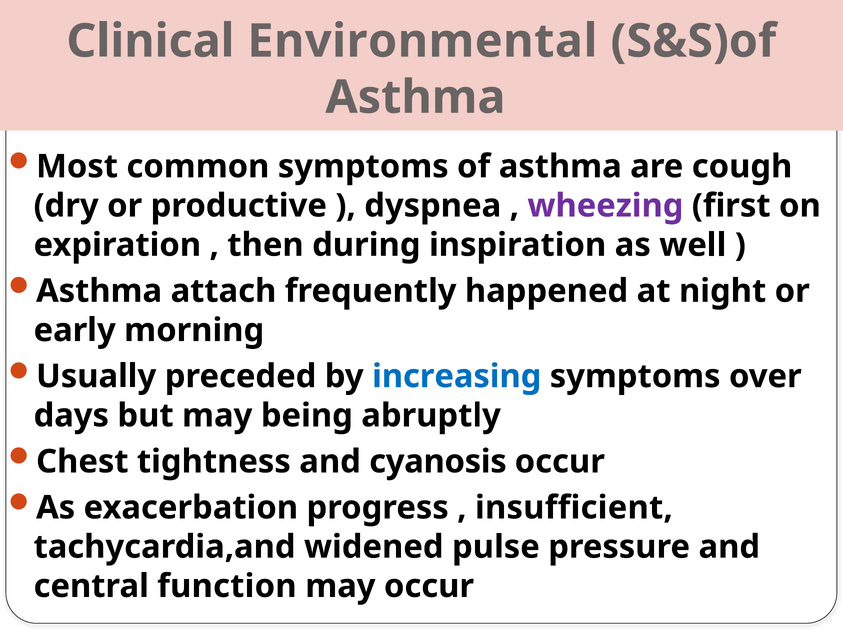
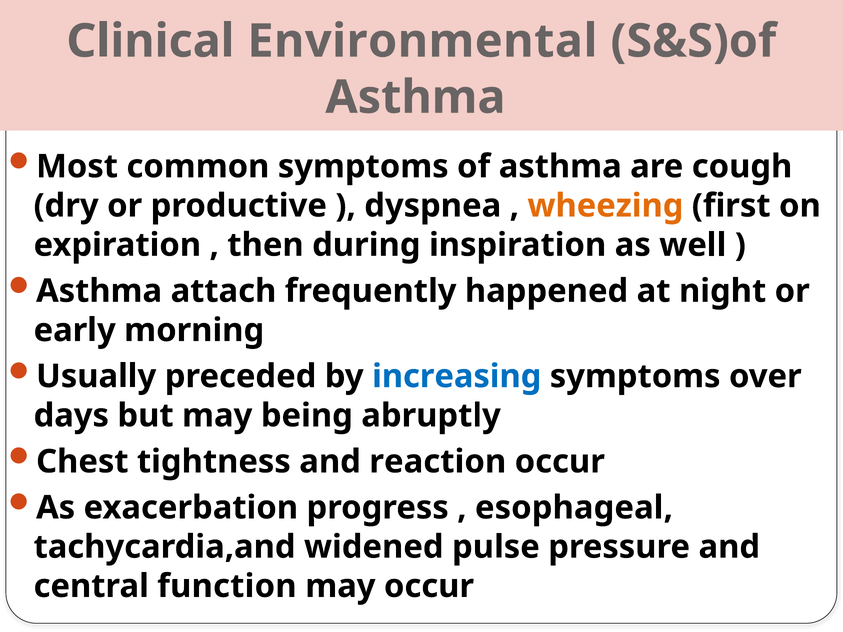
wheezing colour: purple -> orange
cyanosis: cyanosis -> reaction
insufficient: insufficient -> esophageal
